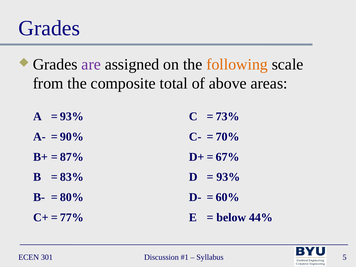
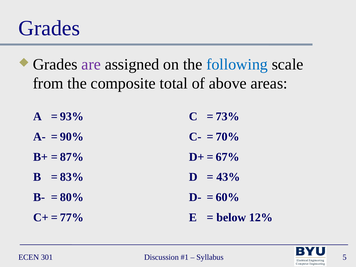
following colour: orange -> blue
93%: 93% -> 43%
44%: 44% -> 12%
